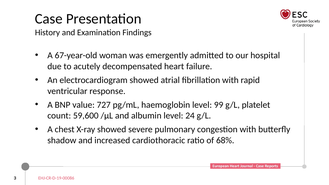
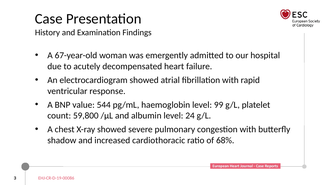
727: 727 -> 544
59,600: 59,600 -> 59,800
